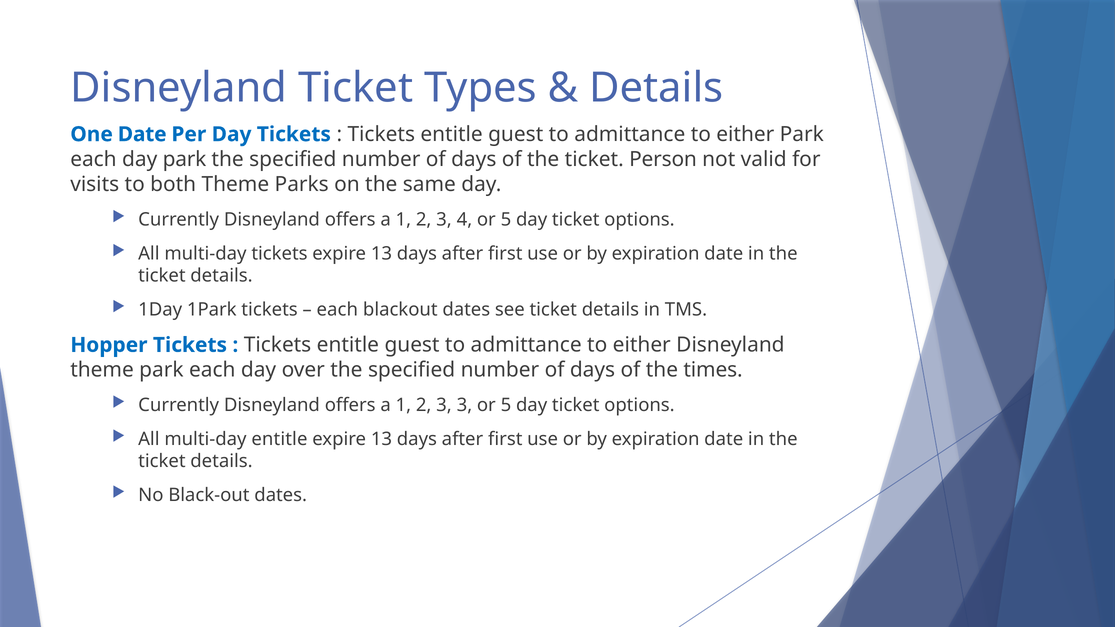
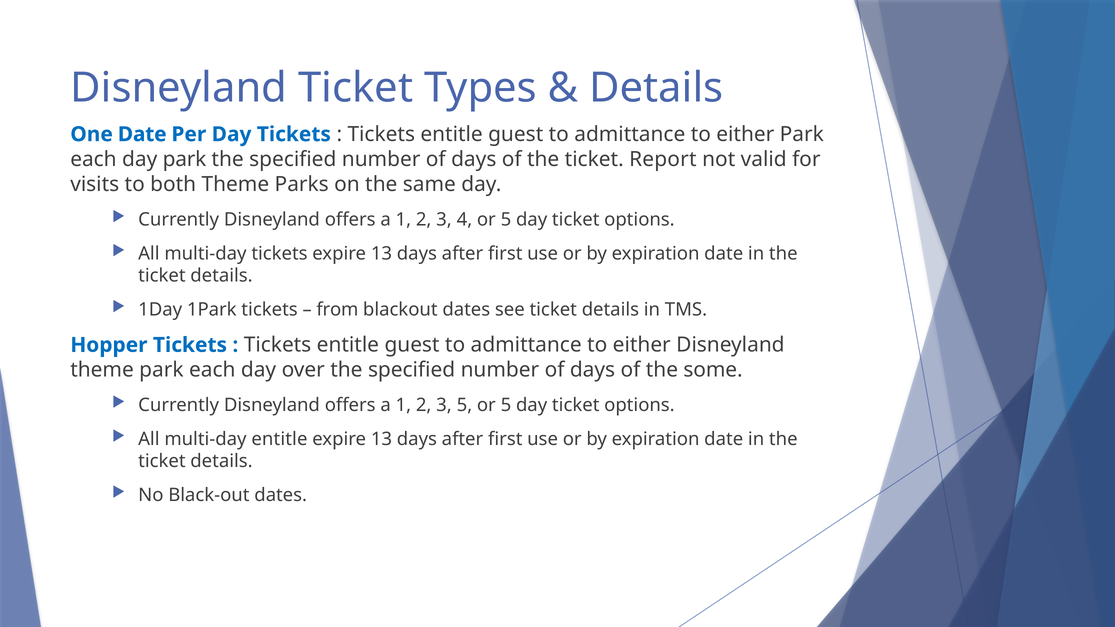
Person: Person -> Report
each at (337, 310): each -> from
times: times -> some
3 3: 3 -> 5
